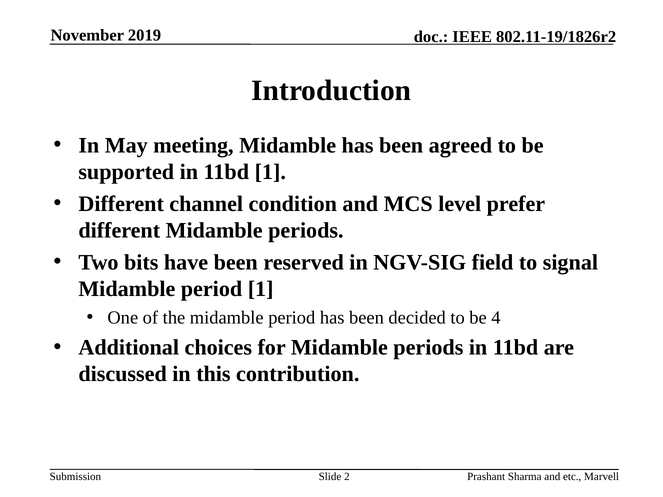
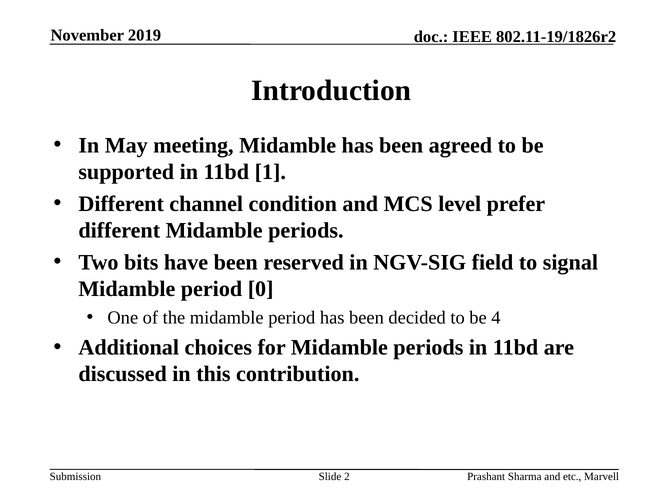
period 1: 1 -> 0
